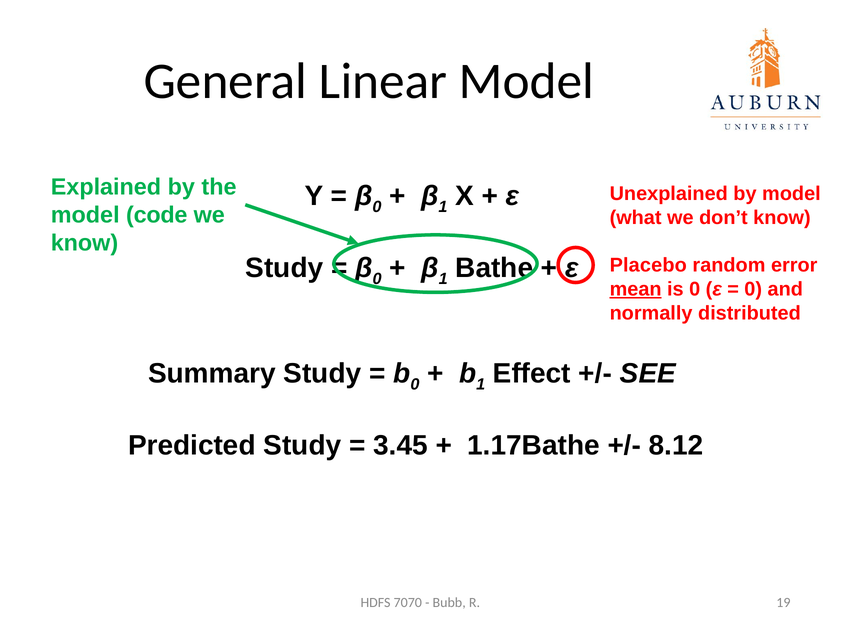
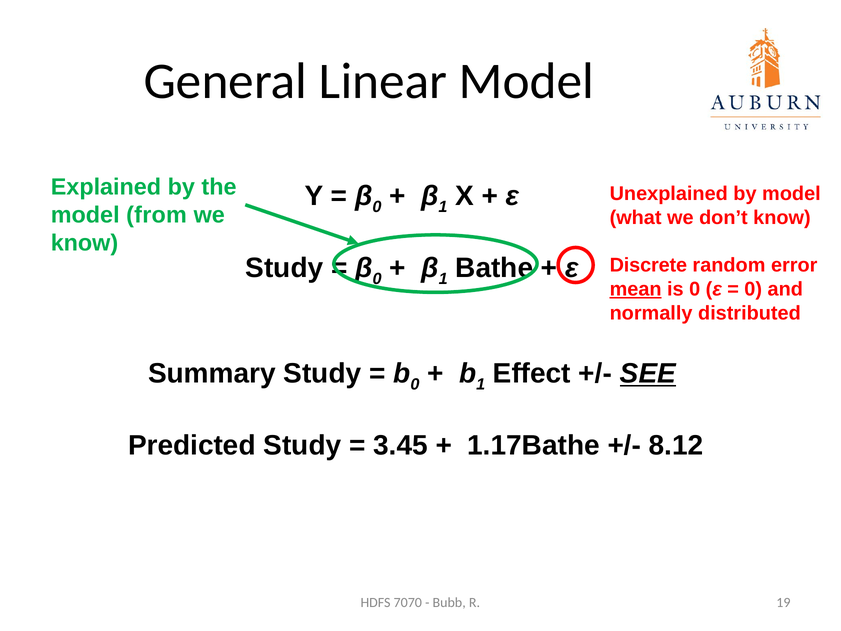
code: code -> from
Placebo: Placebo -> Discrete
SEE underline: none -> present
